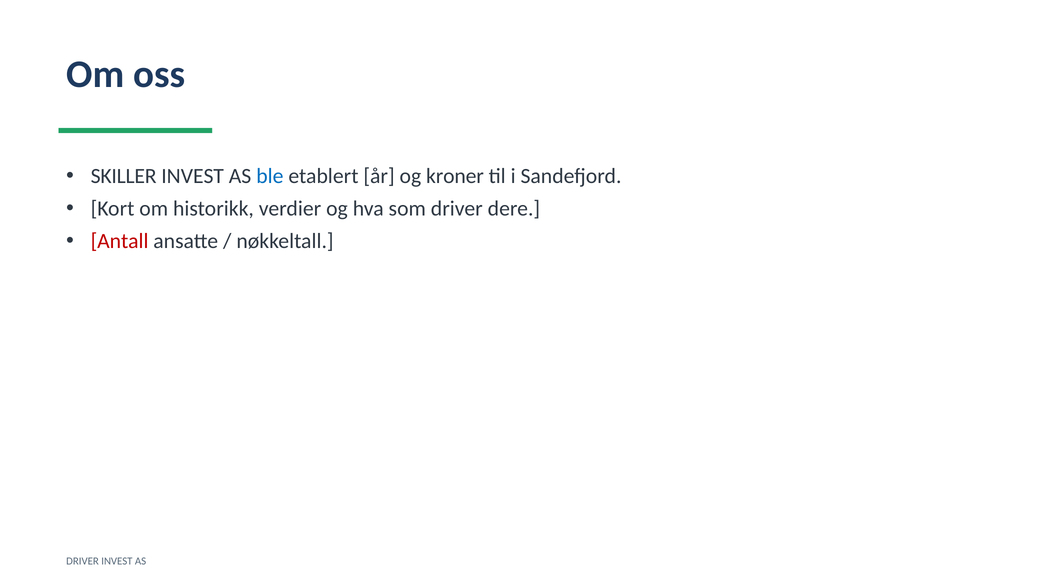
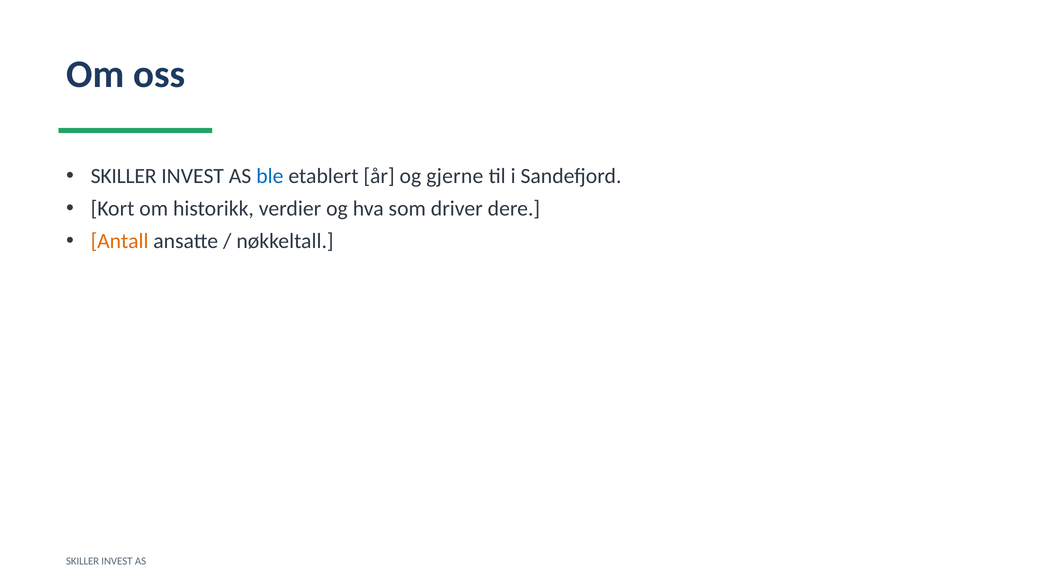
kroner: kroner -> gjerne
Antall colour: red -> orange
DRIVER at (83, 562): DRIVER -> SKILLER
